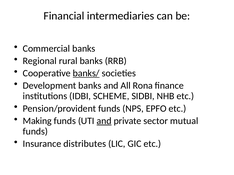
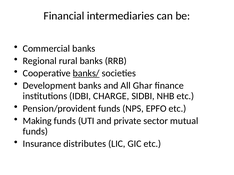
Rona: Rona -> Ghar
SCHEME: SCHEME -> CHARGE
and at (104, 121) underline: present -> none
